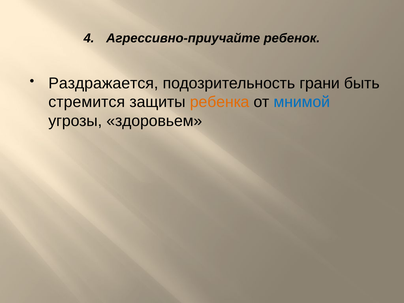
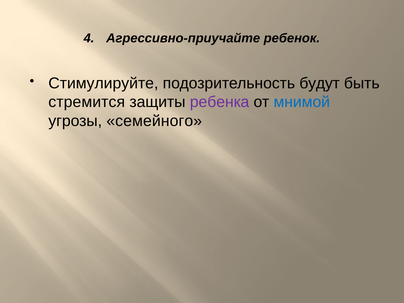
Раздражается: Раздражается -> Стимулируйте
грани: грани -> будут
ребенка colour: orange -> purple
здоровьем: здоровьем -> семейного
